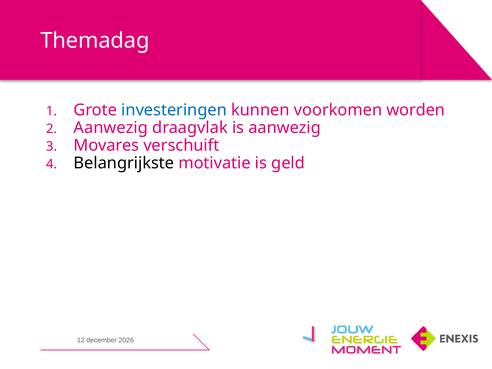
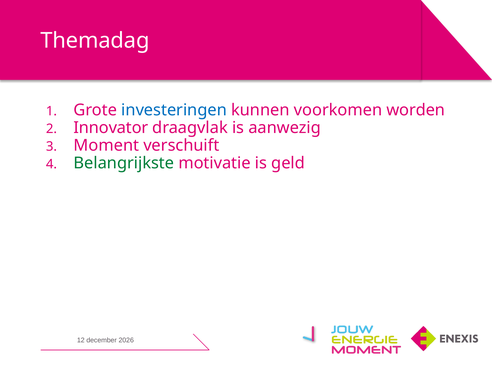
Aanwezig at (111, 128): Aanwezig -> Innovator
Movares: Movares -> Moment
Belangrijkste colour: black -> green
